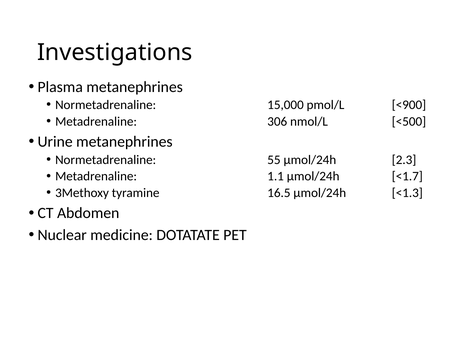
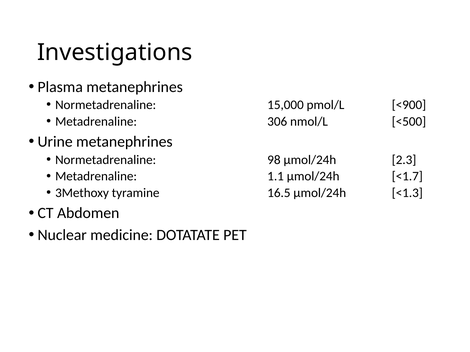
55: 55 -> 98
